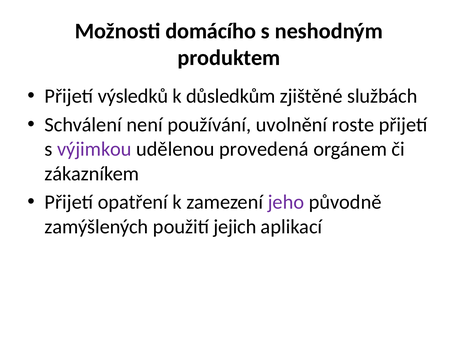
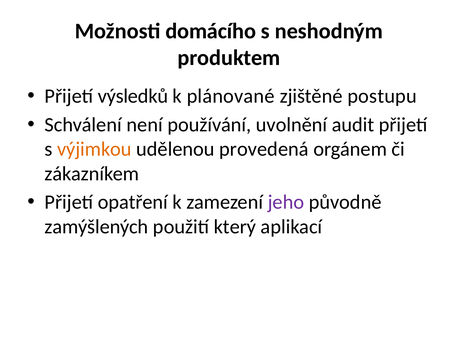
důsledkům: důsledkům -> plánované
službách: službách -> postupu
roste: roste -> audit
výjimkou colour: purple -> orange
jejich: jejich -> který
